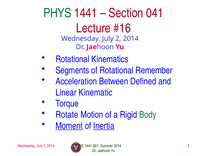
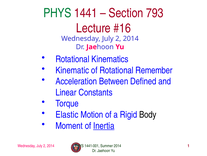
041: 041 -> 793
Segments: Segments -> Kinematic
Kinematic: Kinematic -> Constants
Rotate: Rotate -> Elastic
Body colour: green -> black
Moment underline: present -> none
